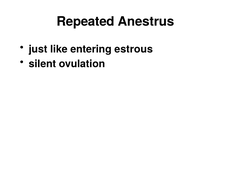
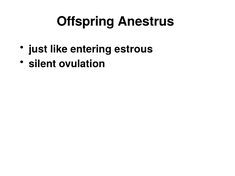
Repeated: Repeated -> Offspring
